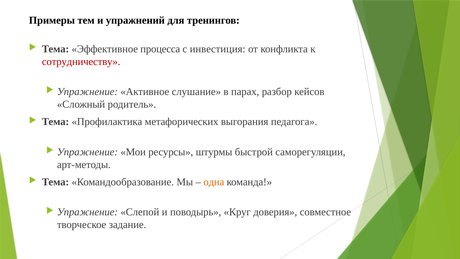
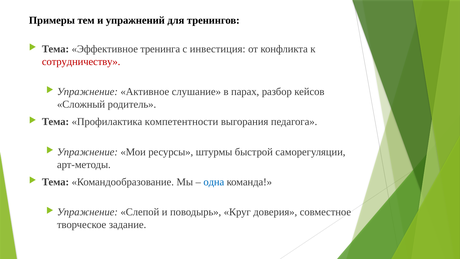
процесса: процесса -> тренинга
метафорических: метафорических -> компетентности
одна colour: orange -> blue
